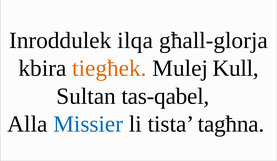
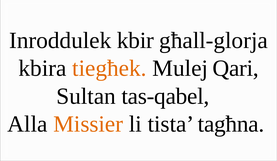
ilqa: ilqa -> kbir
Kull: Kull -> Qari
Missier colour: blue -> orange
